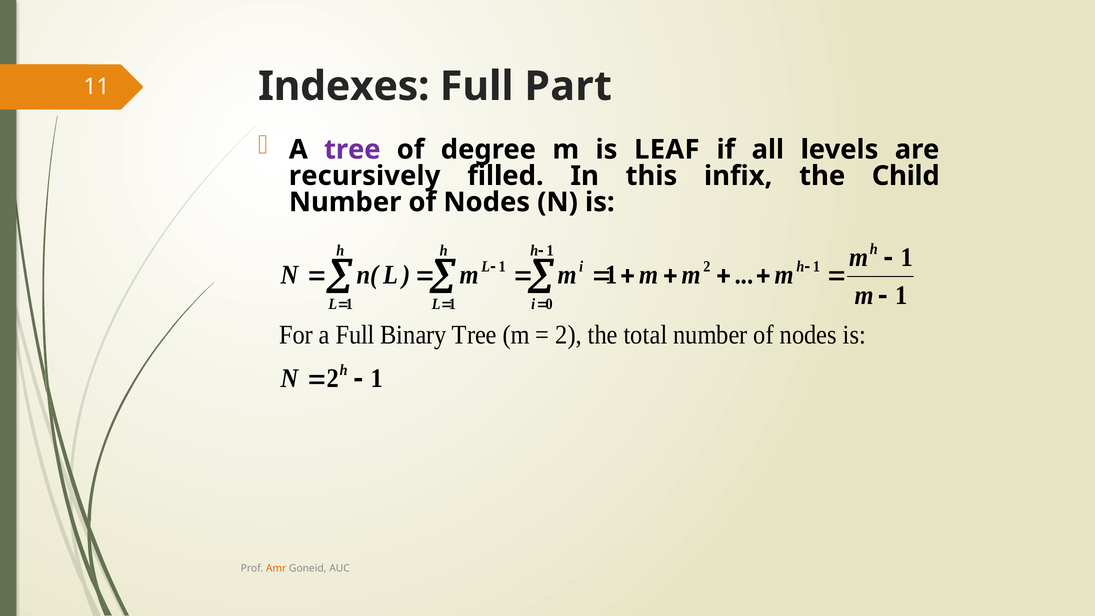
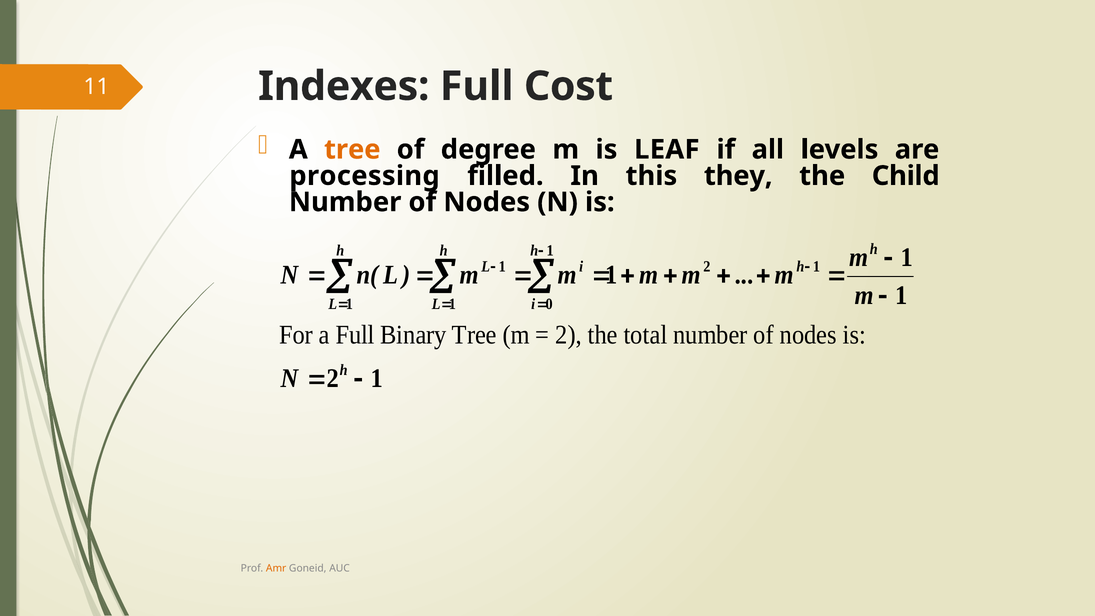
Part: Part -> Cost
tree at (352, 150) colour: purple -> orange
recursively: recursively -> processing
infix: infix -> they
